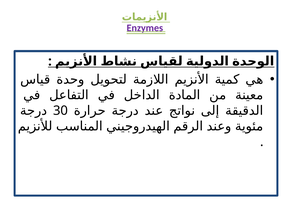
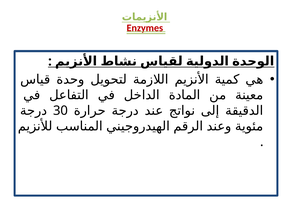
Enzymes colour: purple -> red
